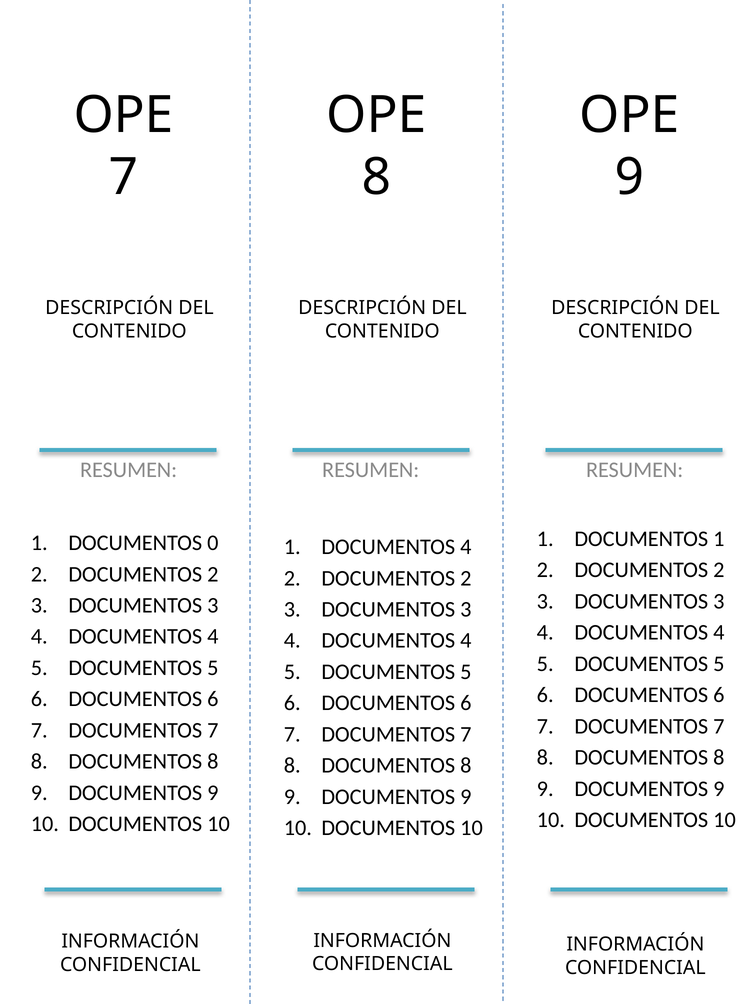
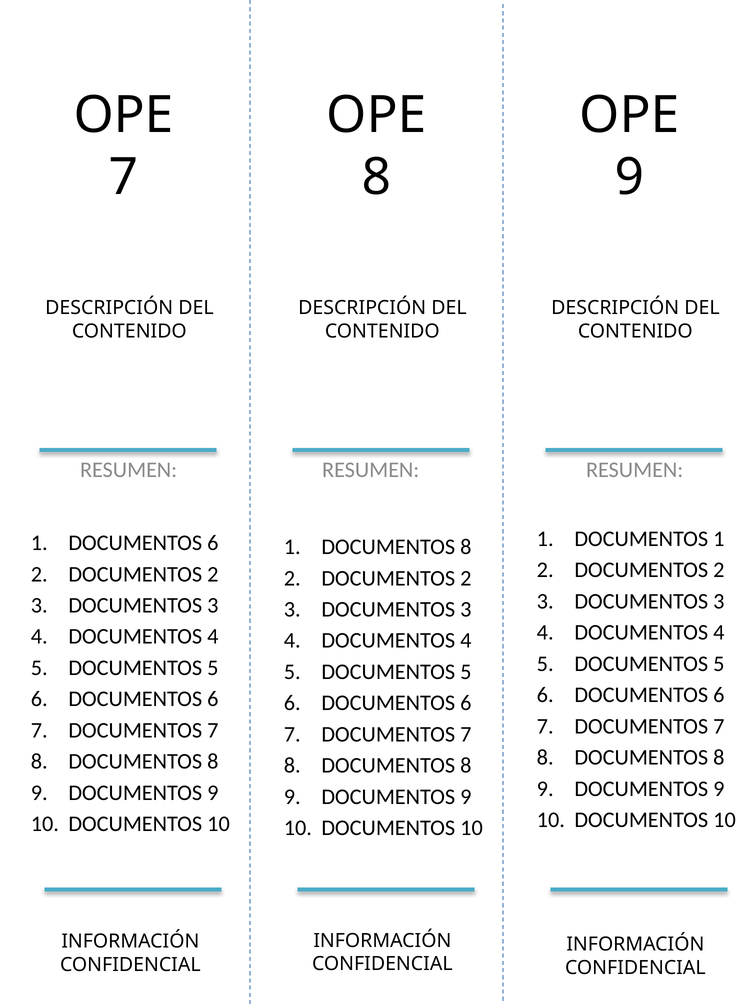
1 DOCUMENTOS 0: 0 -> 6
1 DOCUMENTOS 4: 4 -> 8
